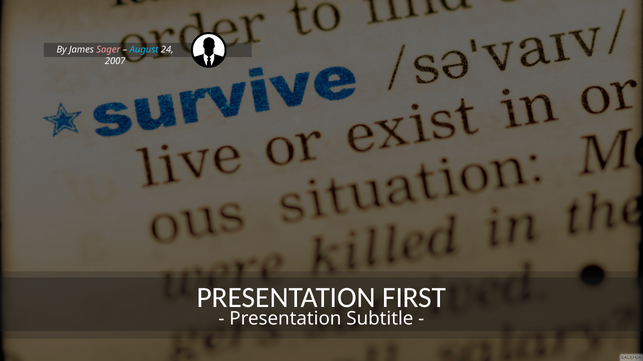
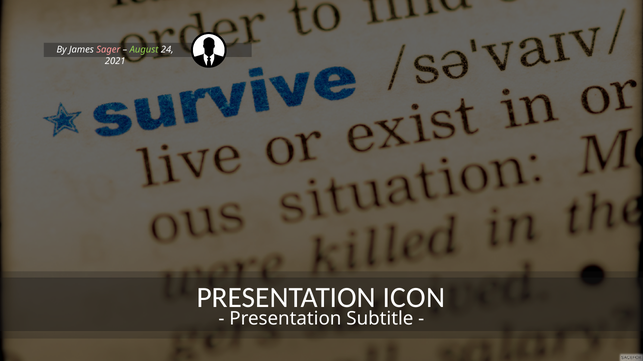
August colour: light blue -> light green
2007: 2007 -> 2021
FIRST: FIRST -> ICON
